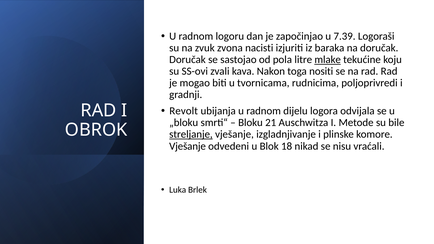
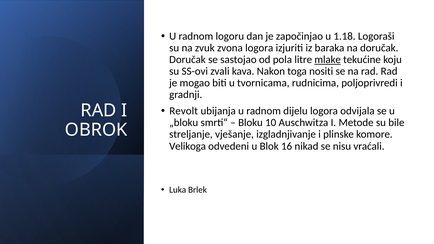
7.39: 7.39 -> 1.18
zvona nacisti: nacisti -> logora
21: 21 -> 10
streljanje underline: present -> none
Vješanje at (188, 146): Vješanje -> Velikoga
18: 18 -> 16
